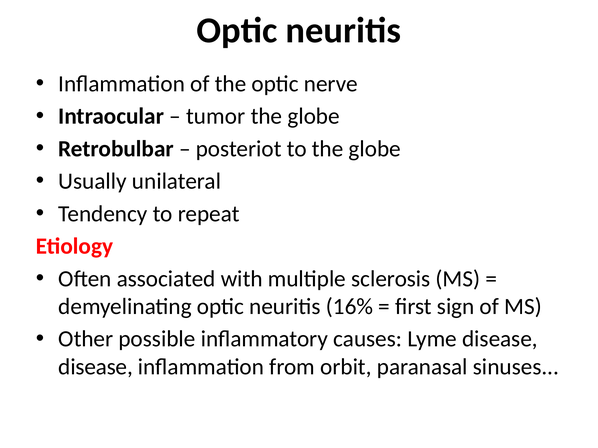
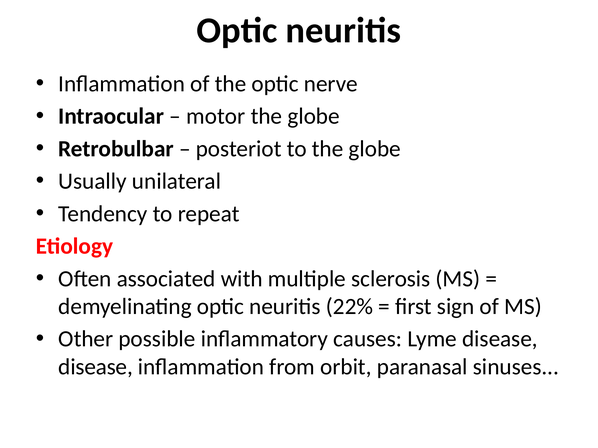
tumor: tumor -> motor
16%: 16% -> 22%
